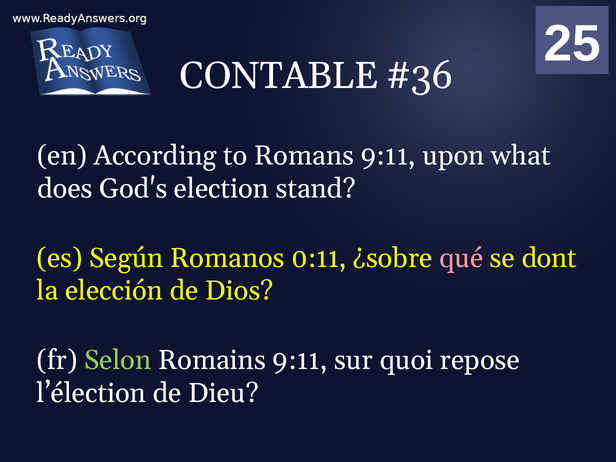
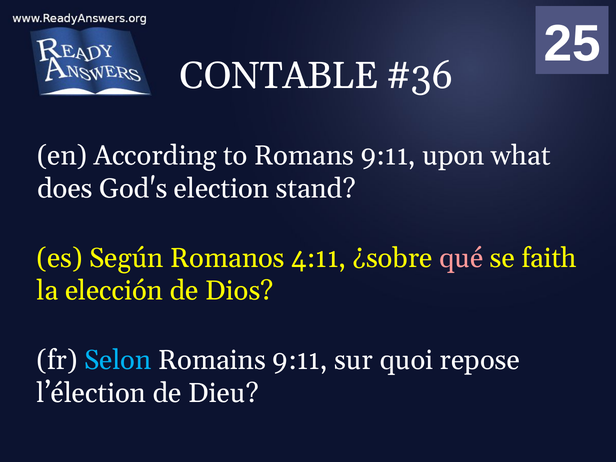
0:11: 0:11 -> 4:11
dont: dont -> faith
Selon colour: light green -> light blue
